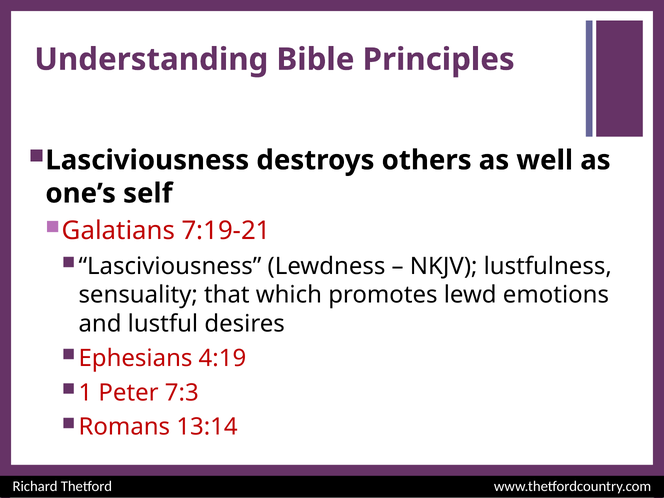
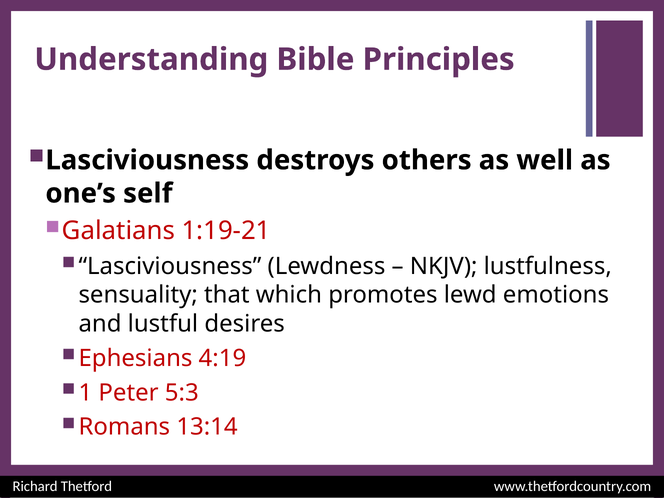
7:19-21: 7:19-21 -> 1:19-21
7:3: 7:3 -> 5:3
